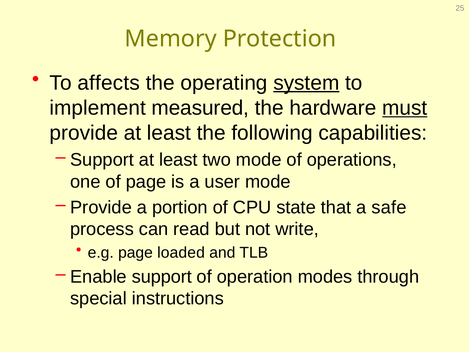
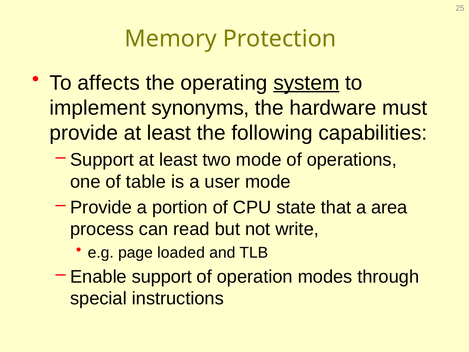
measured: measured -> synonyms
must underline: present -> none
of page: page -> table
safe: safe -> area
